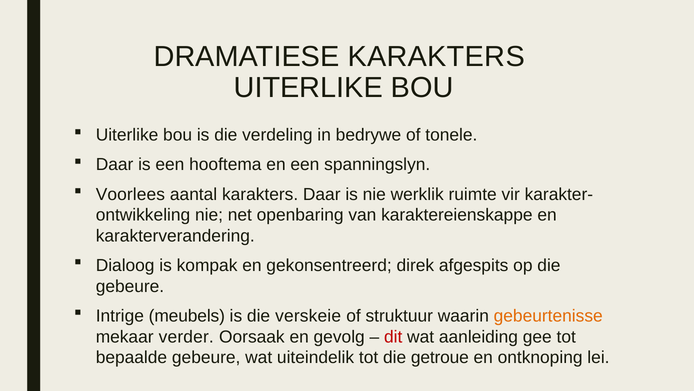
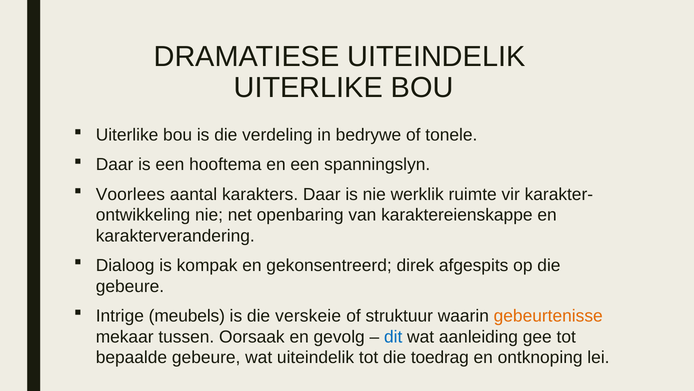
DRAMATIESE KARAKTERS: KARAKTERS -> UITEINDELIK
verder: verder -> tussen
dit colour: red -> blue
getroue: getroue -> toedrag
